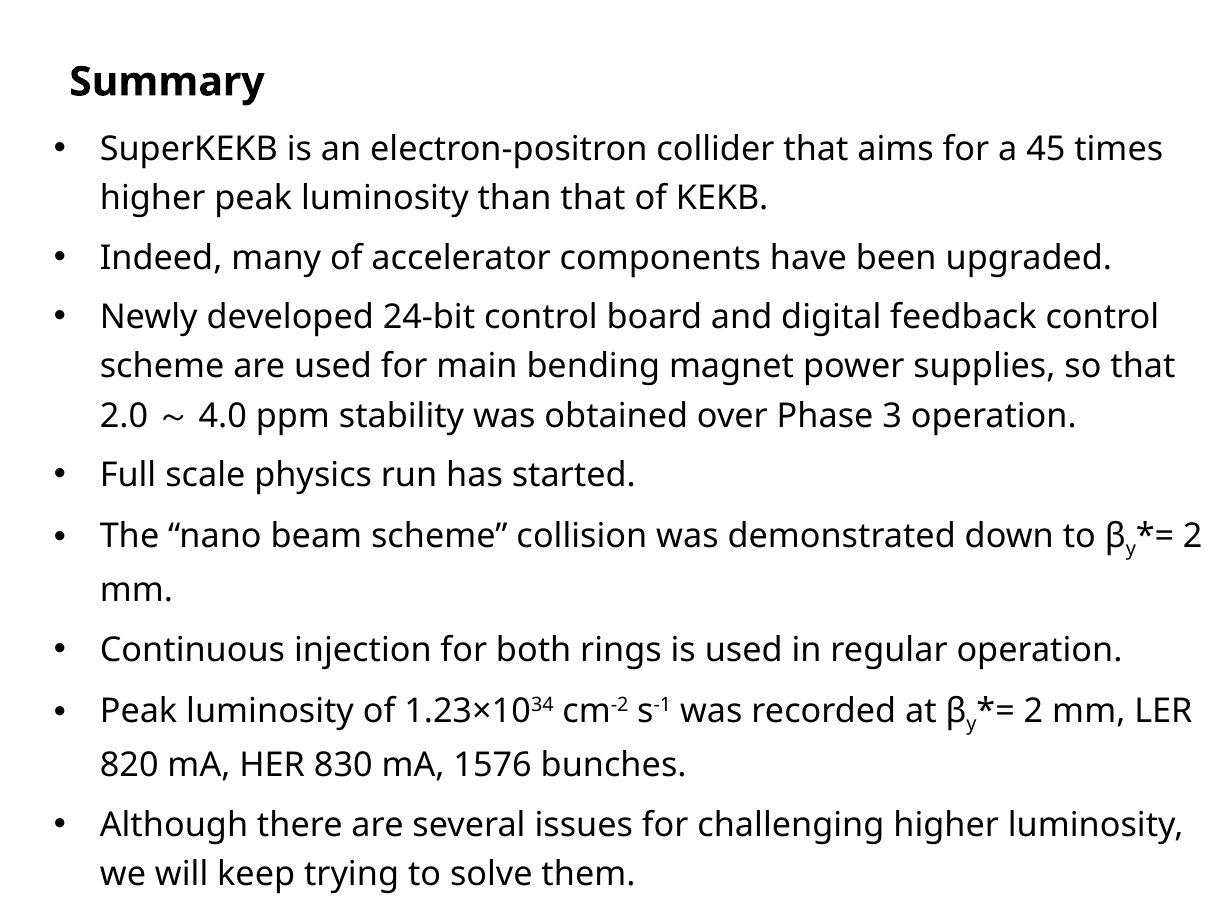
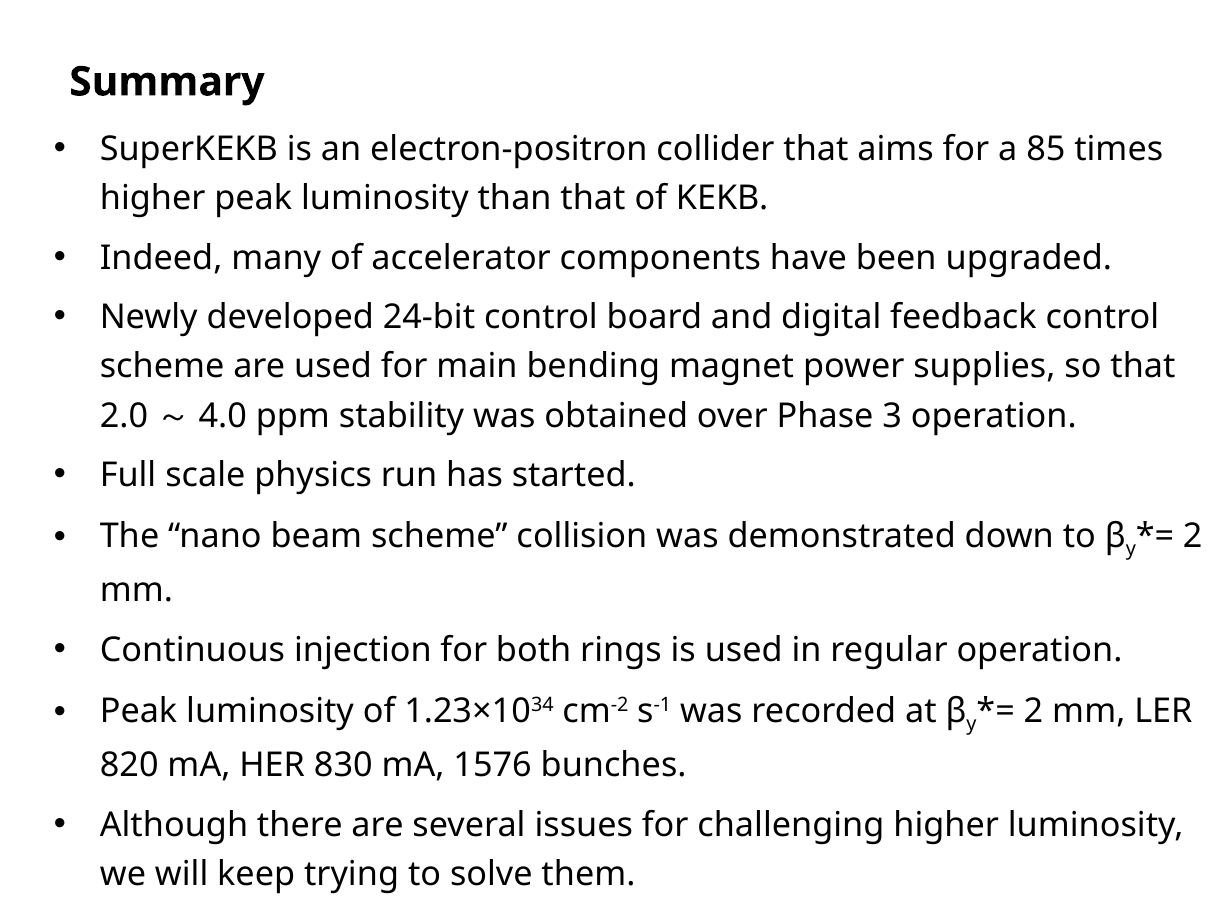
45: 45 -> 85
